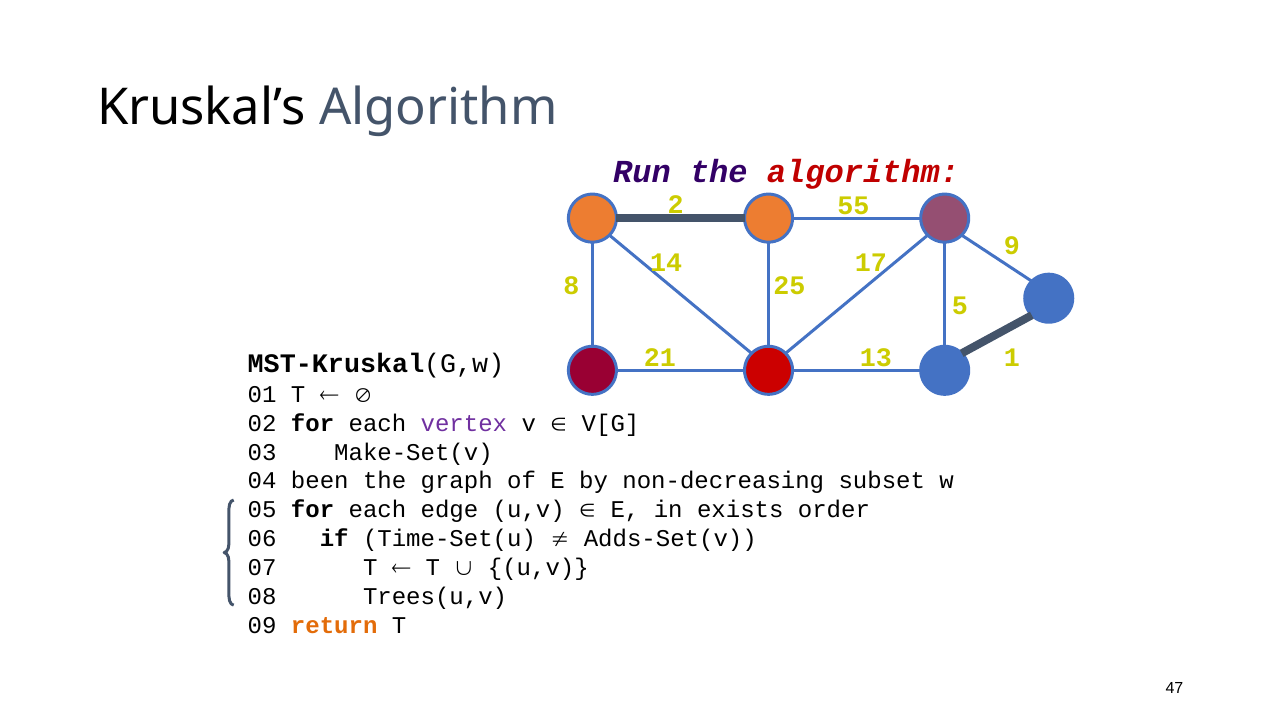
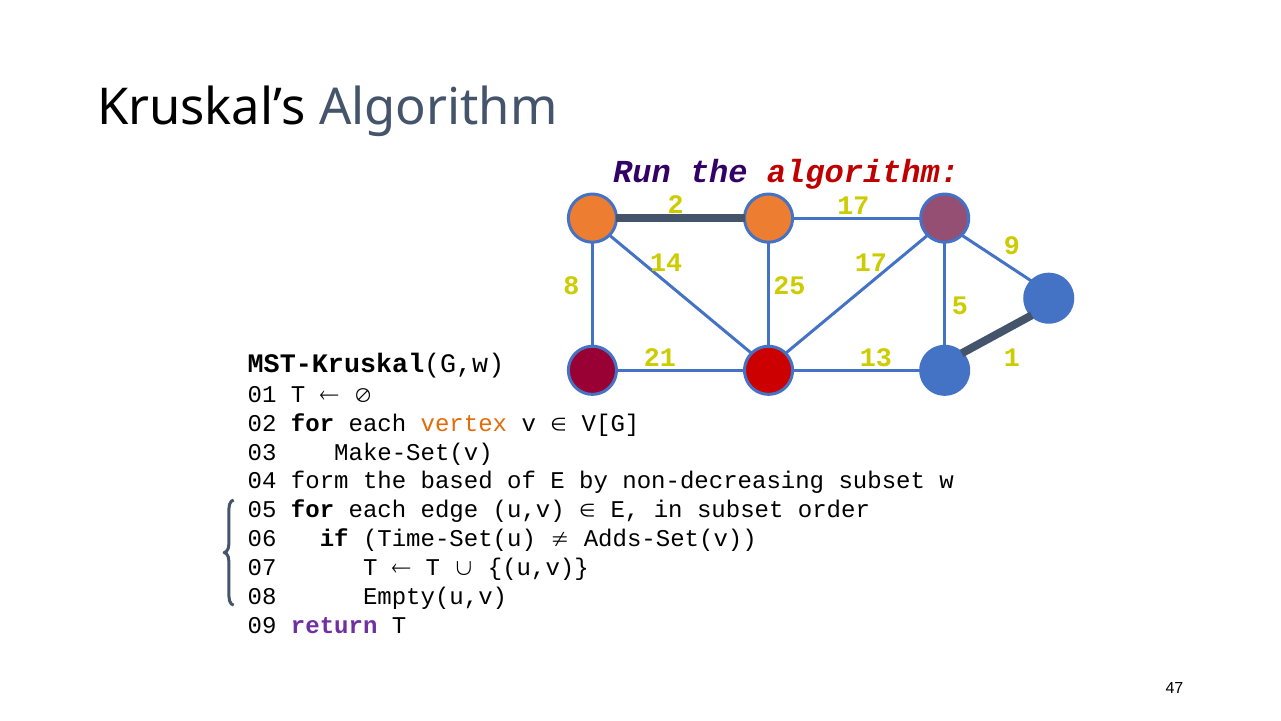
2 55: 55 -> 17
vertex colour: purple -> orange
been: been -> form
graph: graph -> based
in exists: exists -> subset
Trees(u,v: Trees(u,v -> Empty(u,v
return colour: orange -> purple
